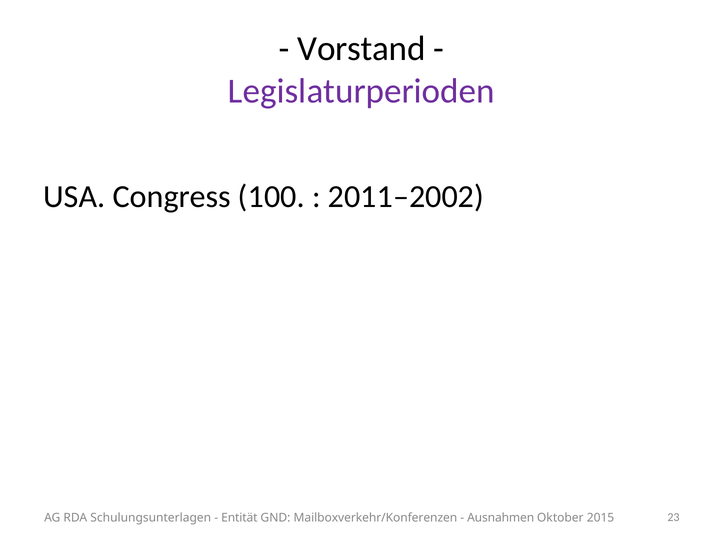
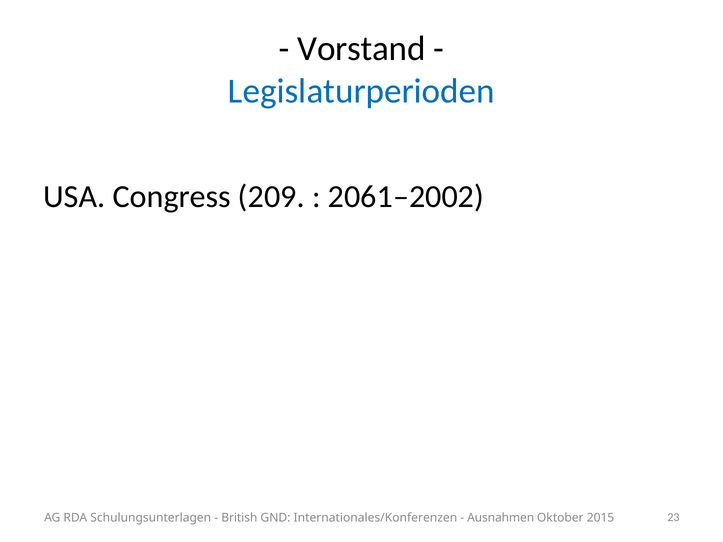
Legislaturperioden colour: purple -> blue
100: 100 -> 209
2011–2002: 2011–2002 -> 2061–2002
Entität: Entität -> British
Mailboxverkehr/Konferenzen: Mailboxverkehr/Konferenzen -> Internationales/Konferenzen
